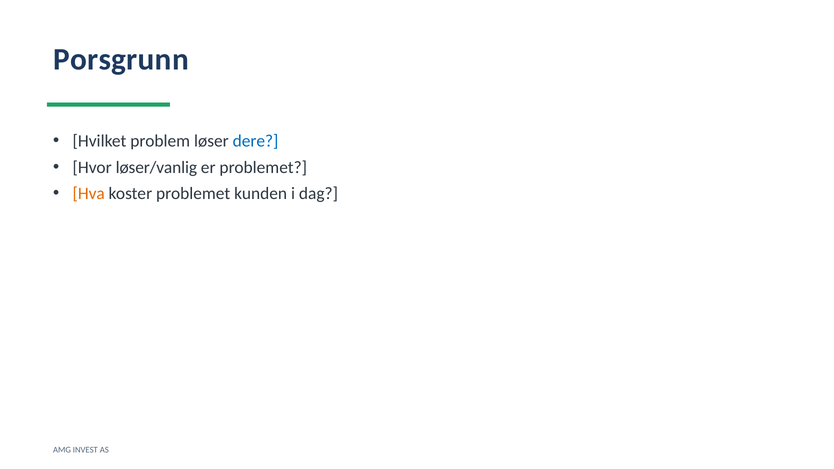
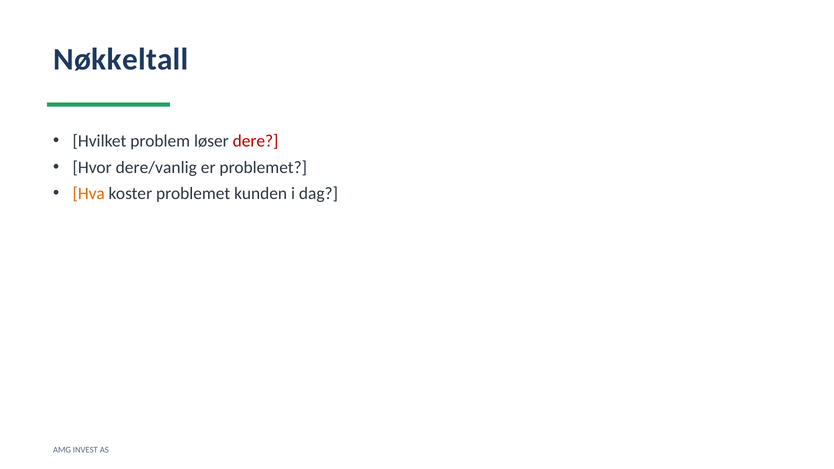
Porsgrunn: Porsgrunn -> Nøkkeltall
dere colour: blue -> red
løser/vanlig: løser/vanlig -> dere/vanlig
